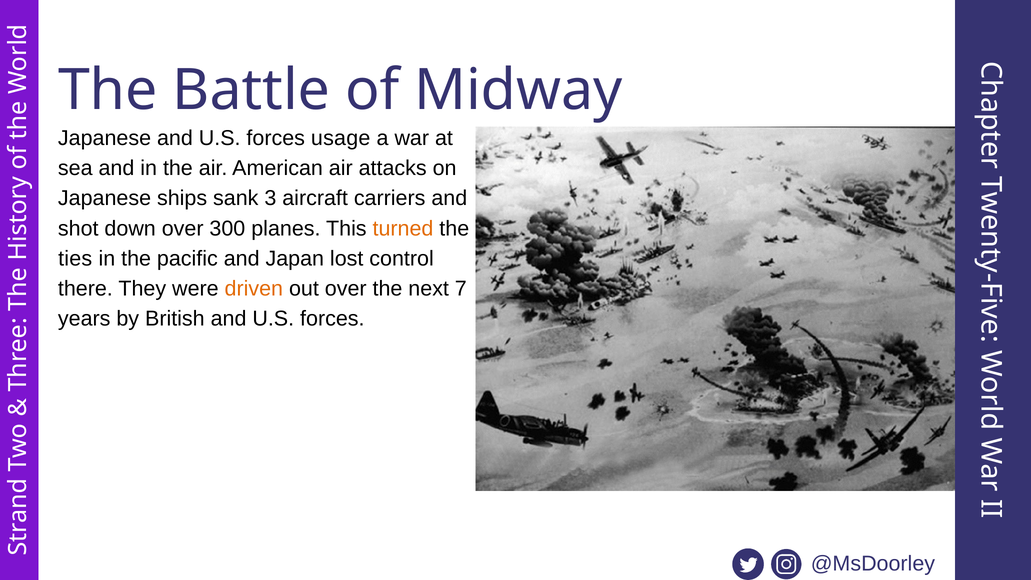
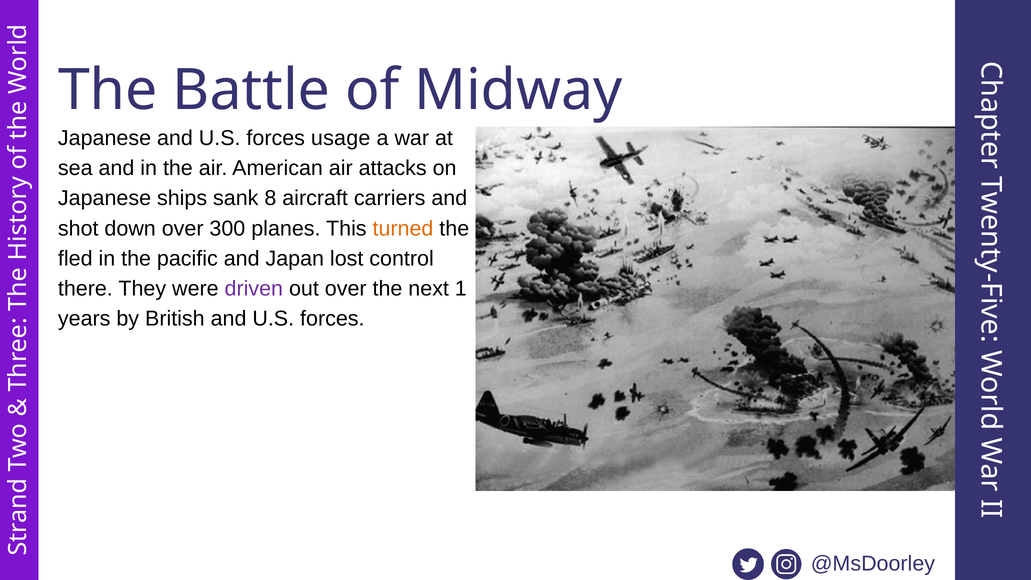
3: 3 -> 8
ties: ties -> fled
driven colour: orange -> purple
7: 7 -> 1
